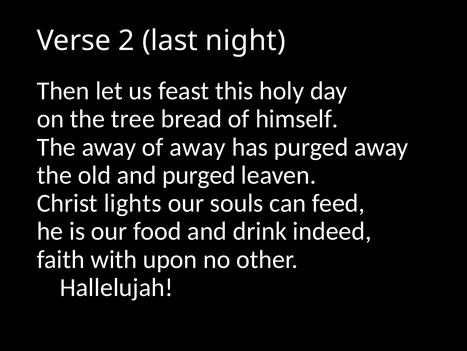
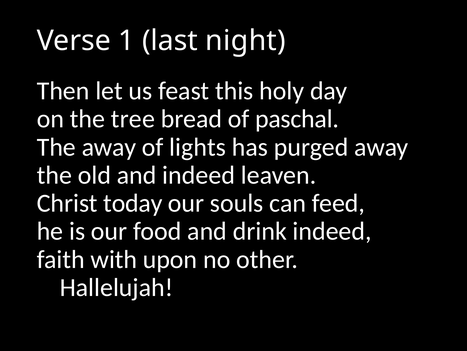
2: 2 -> 1
himself: himself -> paschal
of away: away -> lights
and purged: purged -> indeed
lights: lights -> today
